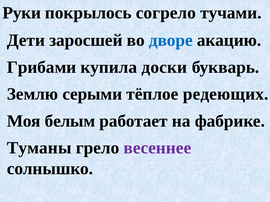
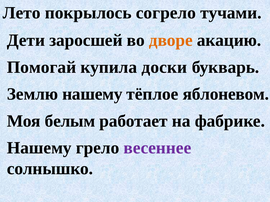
Руки: Руки -> Лето
дворе colour: blue -> orange
Грибами: Грибами -> Помогай
Землю серыми: серыми -> нашему
редеющих: редеющих -> яблоневом
Туманы at (39, 148): Туманы -> Нашему
